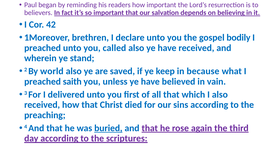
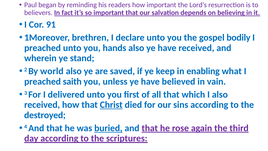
42: 42 -> 91
called: called -> hands
because: because -> enabling
Christ underline: none -> present
preaching: preaching -> destroyed
